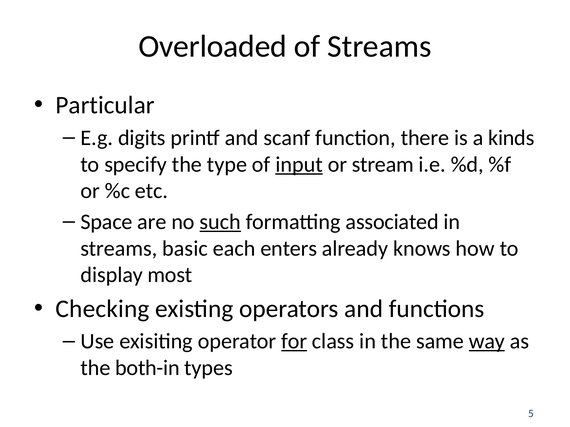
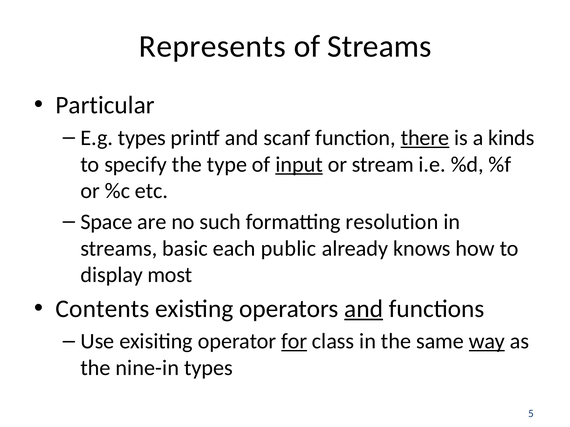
Overloaded: Overloaded -> Represents
E.g digits: digits -> types
there underline: none -> present
such underline: present -> none
associated: associated -> resolution
enters: enters -> public
Checking: Checking -> Contents
and at (364, 309) underline: none -> present
both-in: both-in -> nine-in
